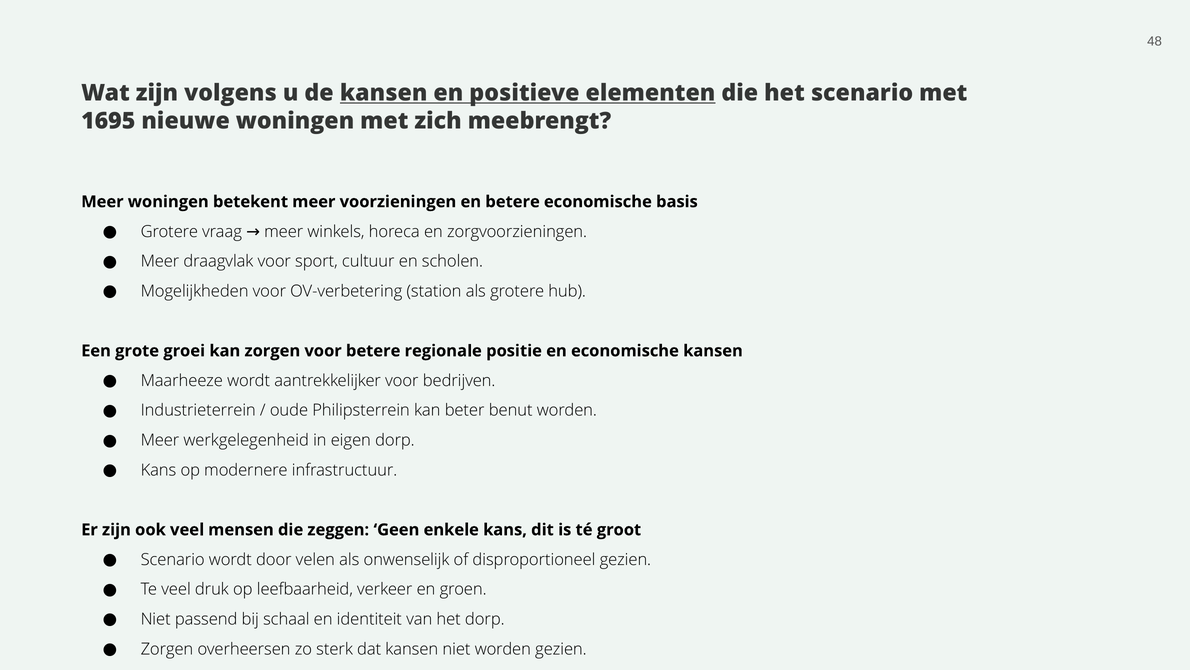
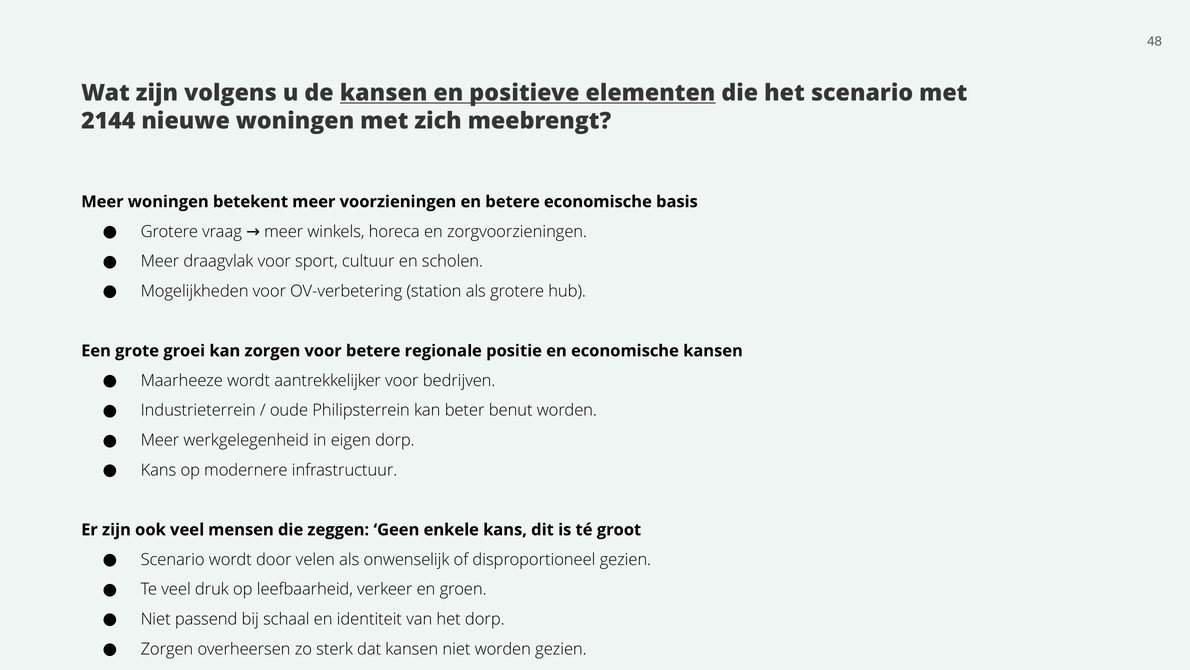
1695: 1695 -> 2144
